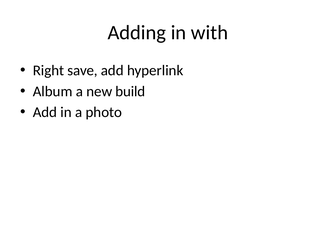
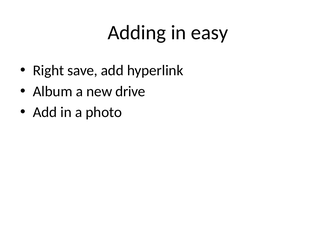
with: with -> easy
build: build -> drive
